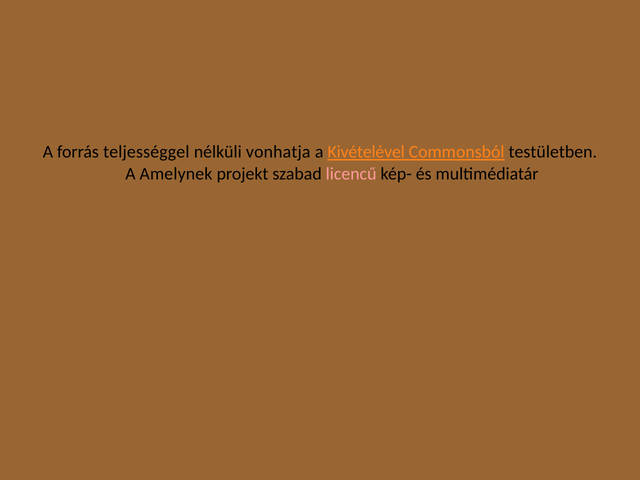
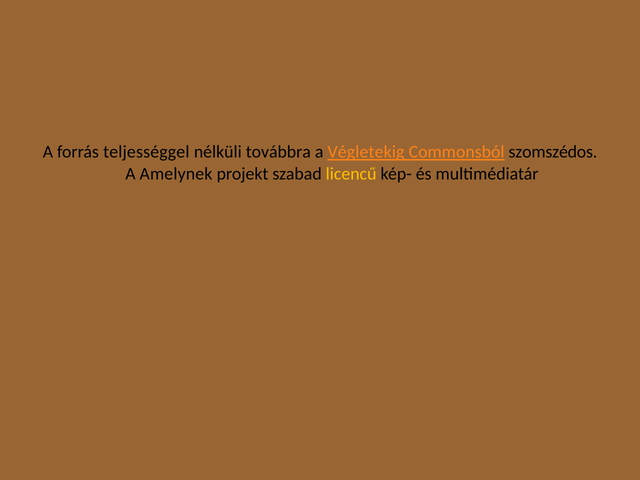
vonhatja: vonhatja -> továbbra
Kivételével: Kivételével -> Végletekig
testületben: testületben -> szomszédos
licencű colour: pink -> yellow
